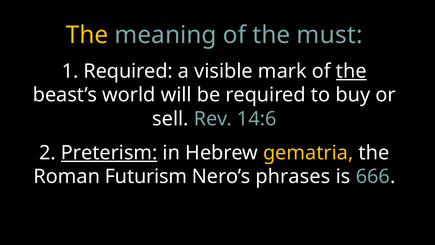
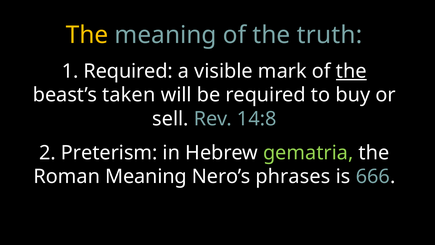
must: must -> truth
world: world -> taken
14:6: 14:6 -> 14:8
Preterism underline: present -> none
gematria colour: yellow -> light green
Roman Futurism: Futurism -> Meaning
